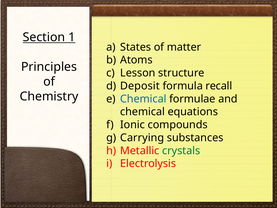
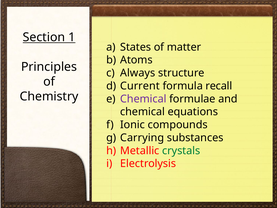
Lesson: Lesson -> Always
Deposit: Deposit -> Current
Chemical at (143, 99) colour: blue -> purple
